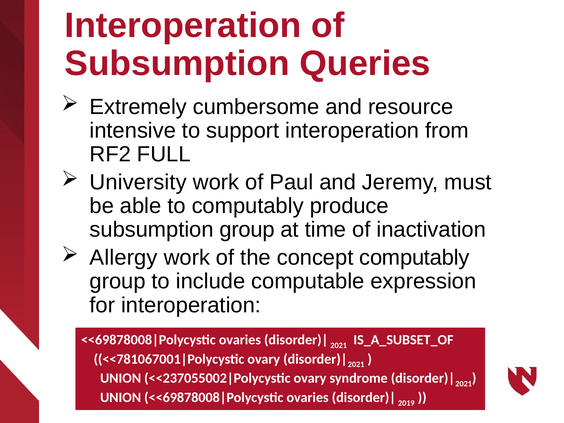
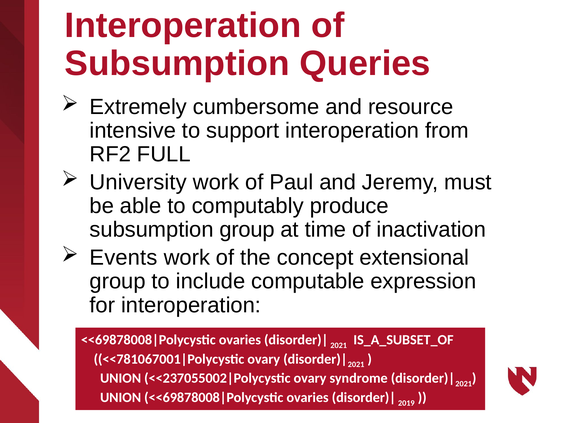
Allergy: Allergy -> Events
concept computably: computably -> extensional
